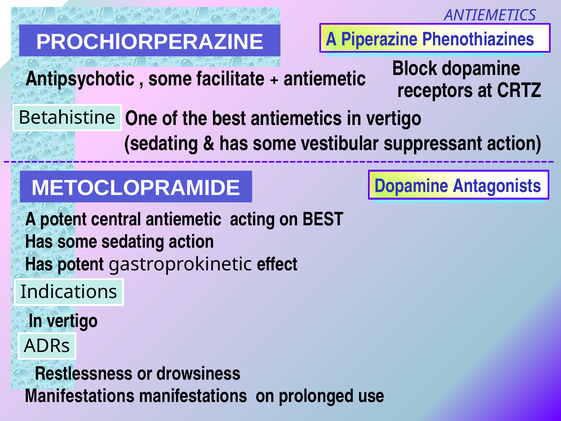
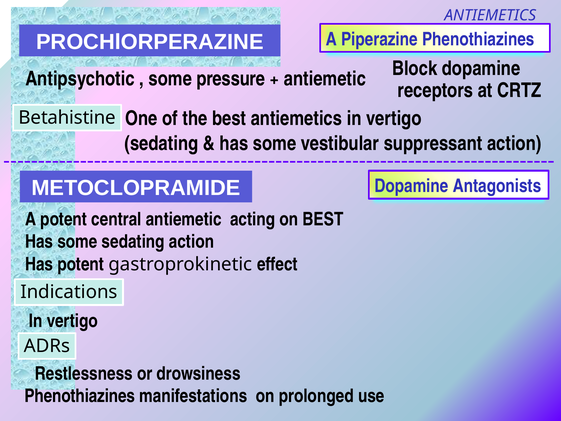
facilitate: facilitate -> pressure
Manifestations at (80, 396): Manifestations -> Phenothiazines
